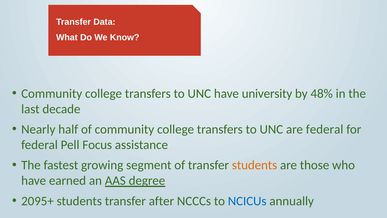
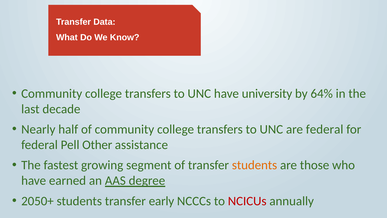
48%: 48% -> 64%
Focus: Focus -> Other
2095+: 2095+ -> 2050+
after: after -> early
NCICUs colour: blue -> red
